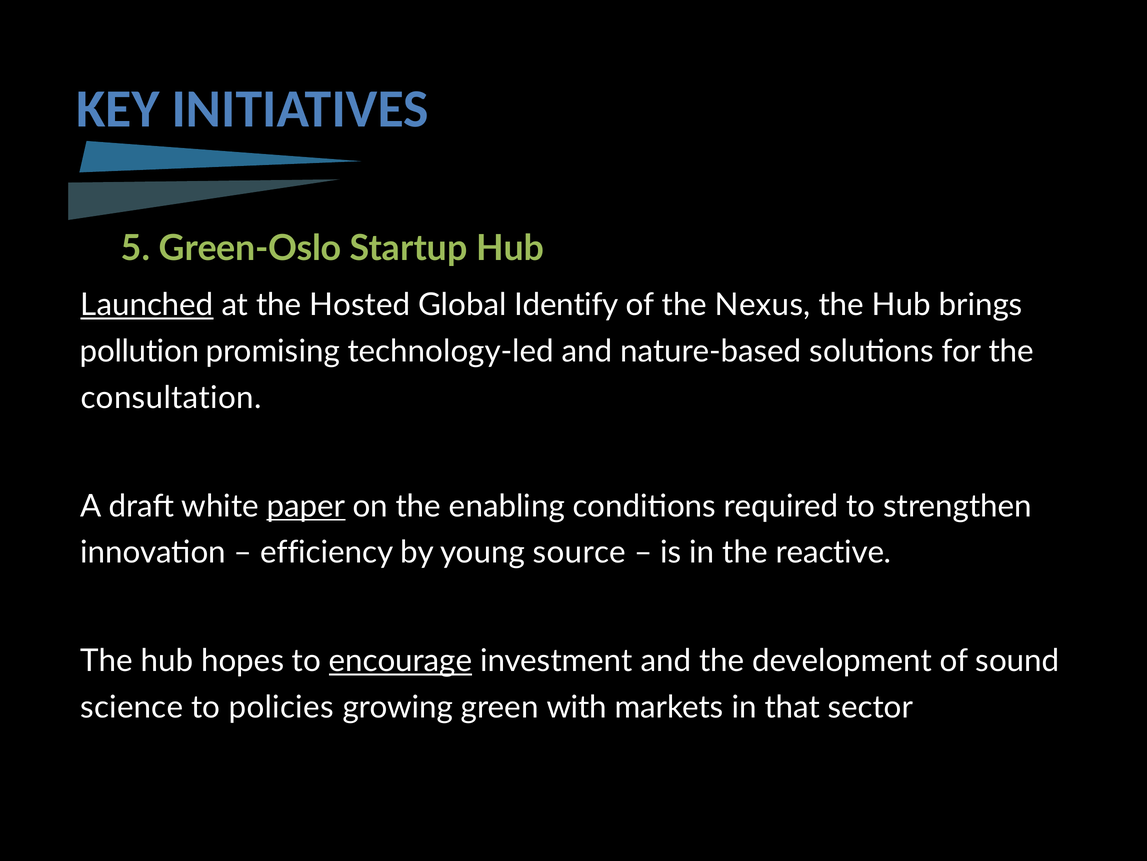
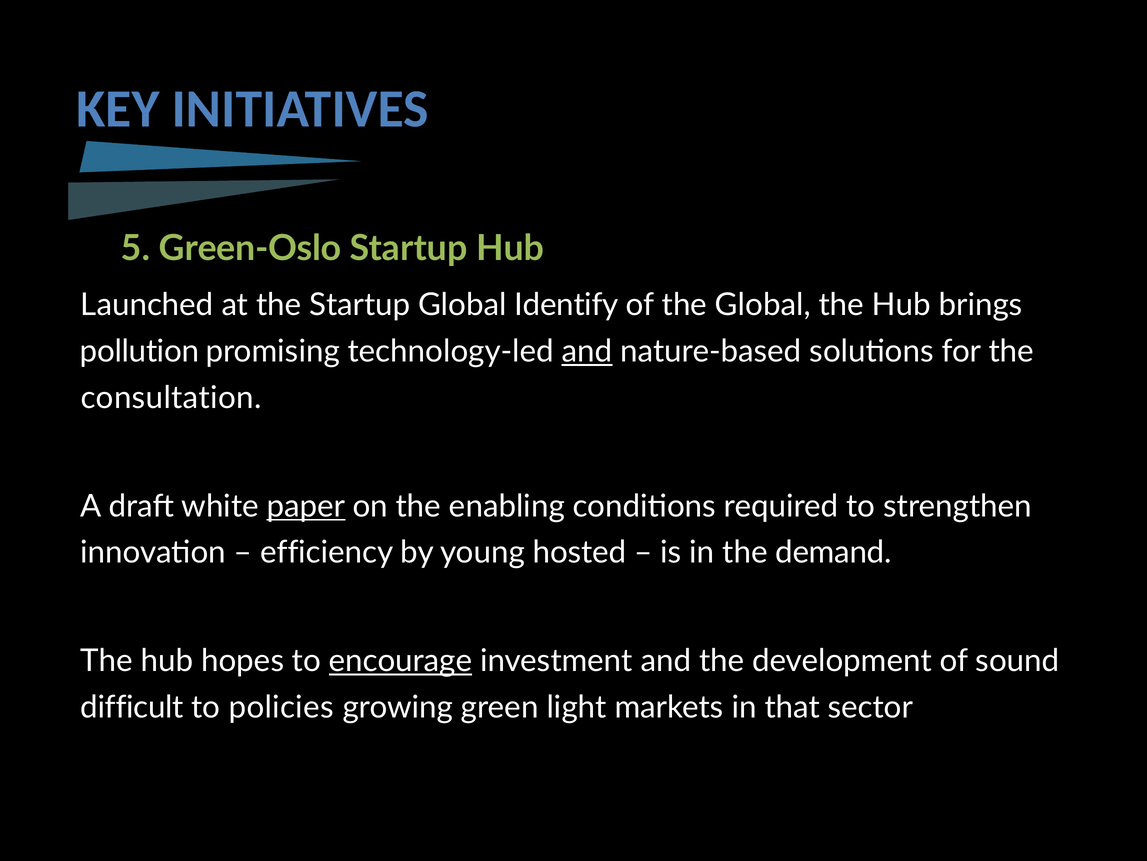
Launched underline: present -> none
the Hosted: Hosted -> Startup
the Nexus: Nexus -> Global
and at (587, 351) underline: none -> present
source: source -> hosted
reactive: reactive -> demand
science: science -> difficult
with: with -> light
